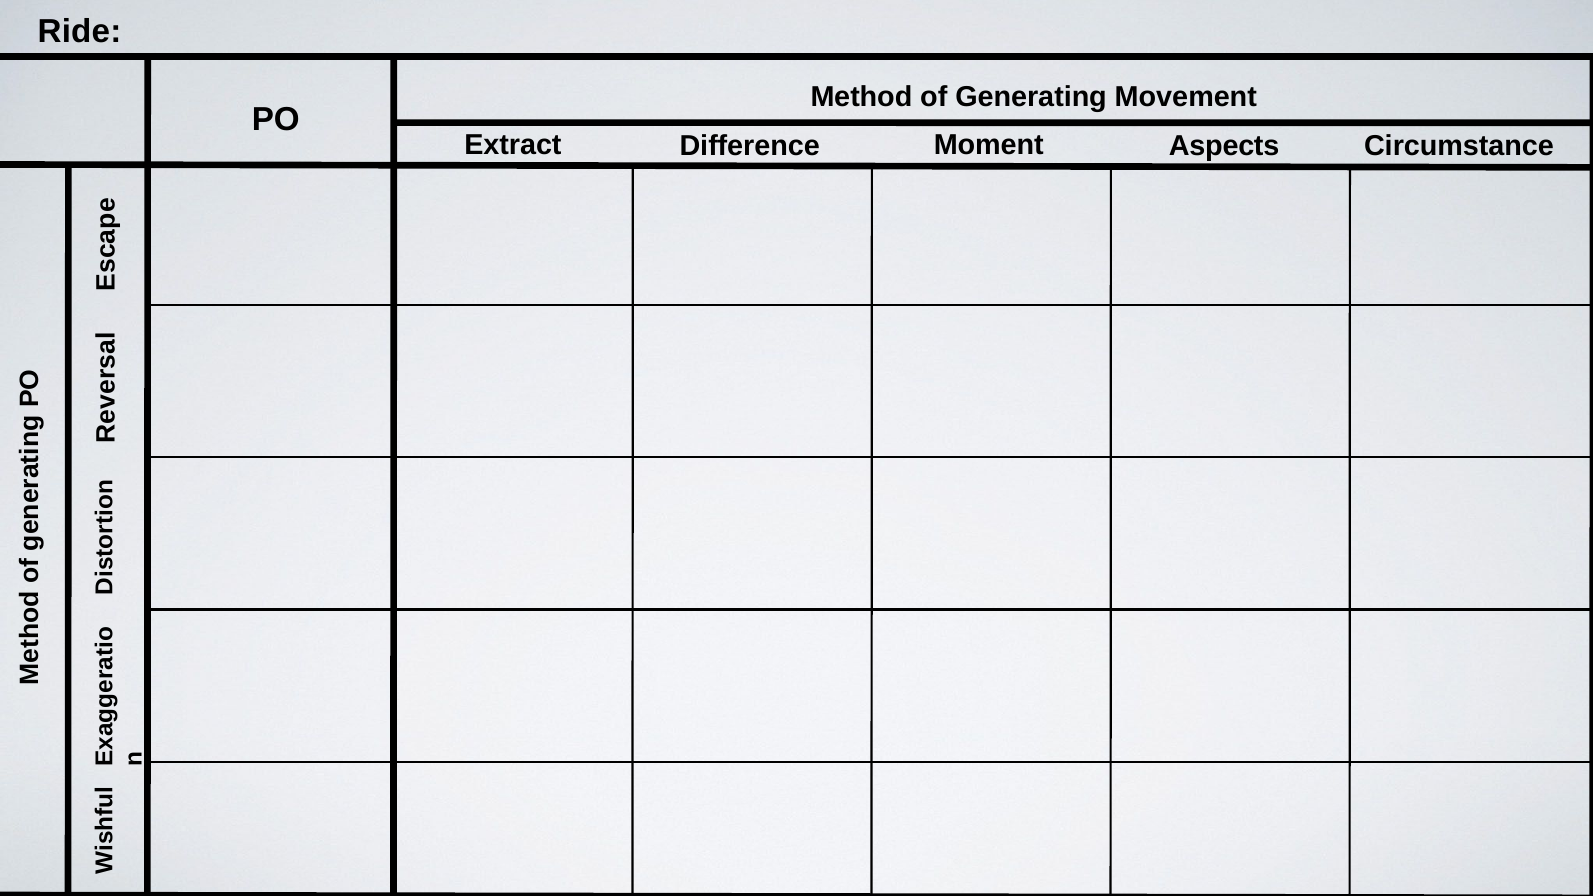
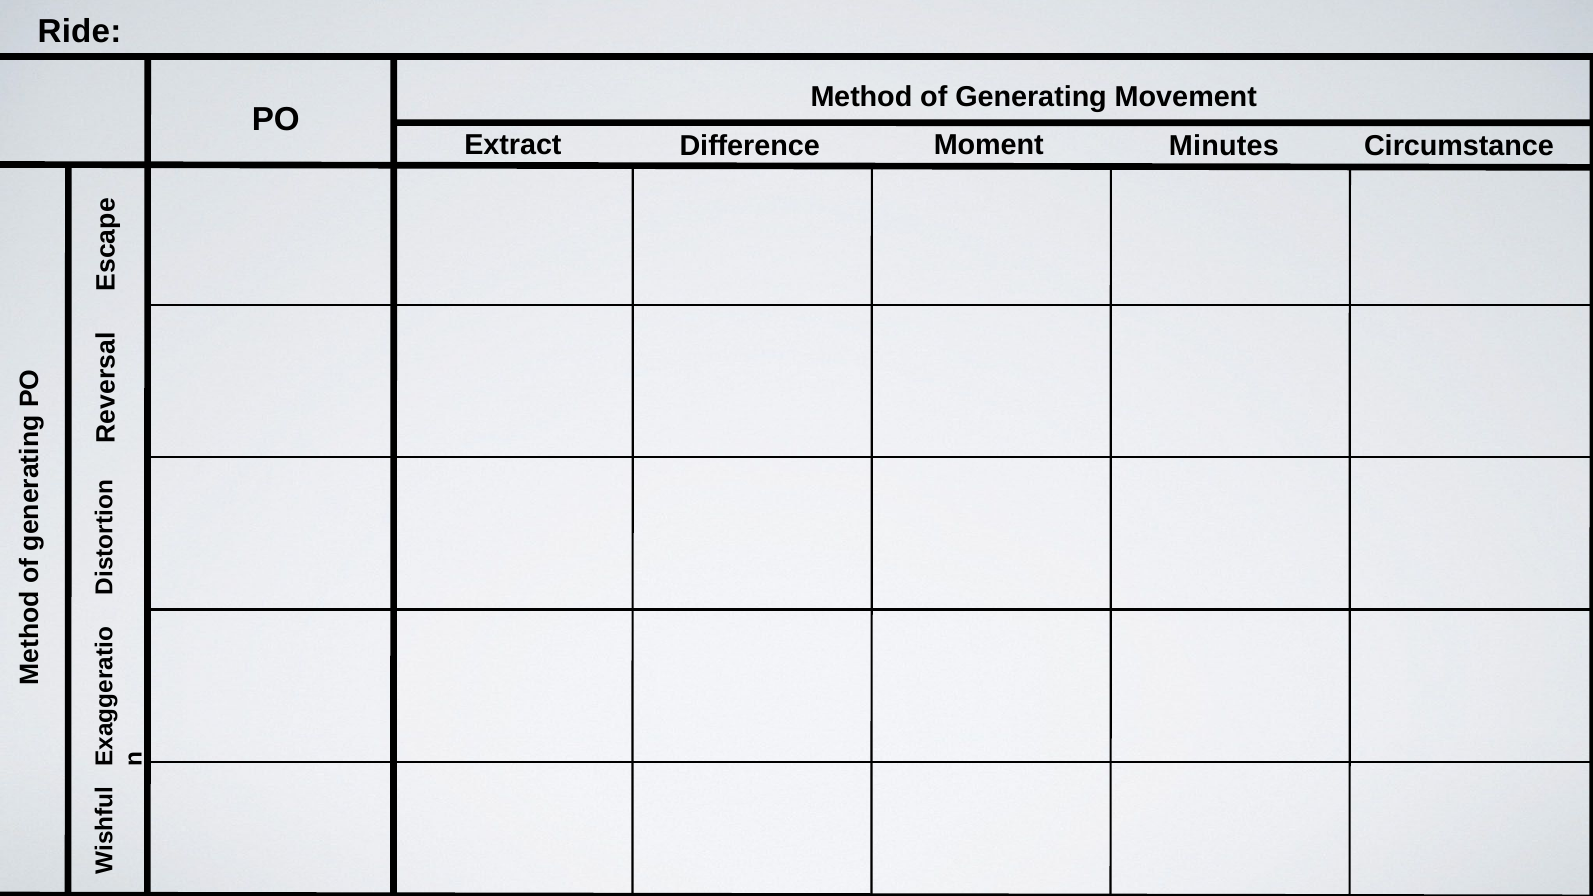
Aspects: Aspects -> Minutes
